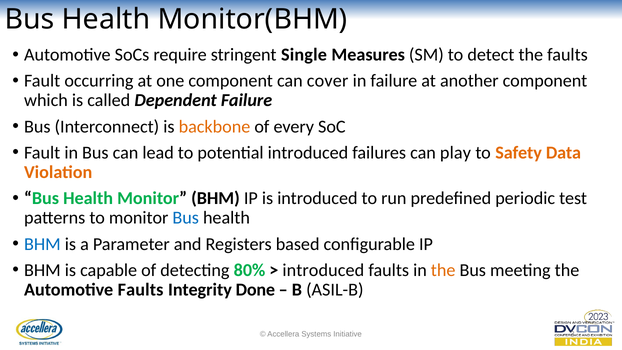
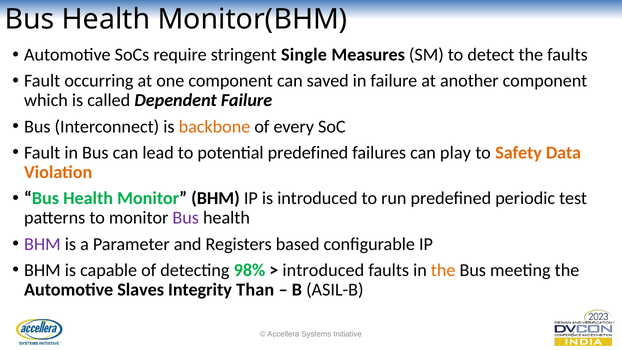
cover: cover -> saved
potential introduced: introduced -> predefined
Bus at (186, 218) colour: blue -> purple
BHM at (42, 244) colour: blue -> purple
80%: 80% -> 98%
Automotive Faults: Faults -> Slaves
Done: Done -> Than
